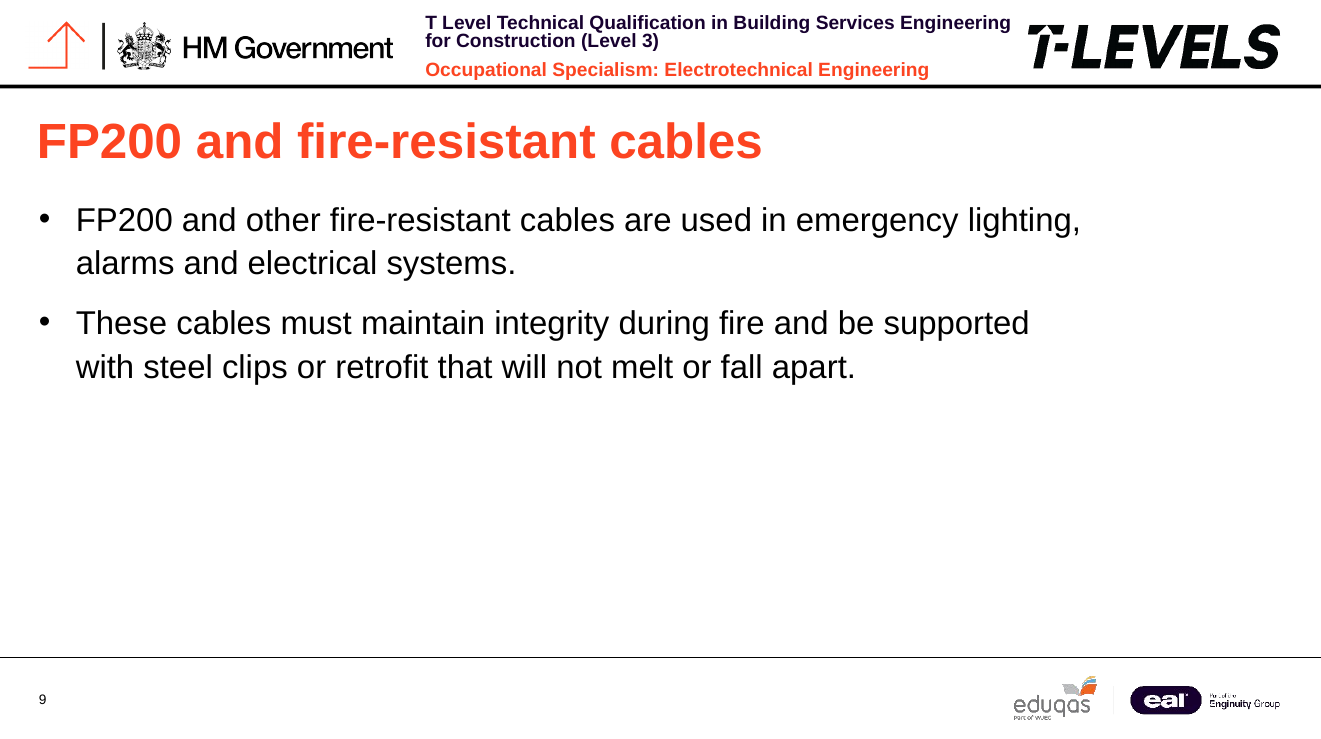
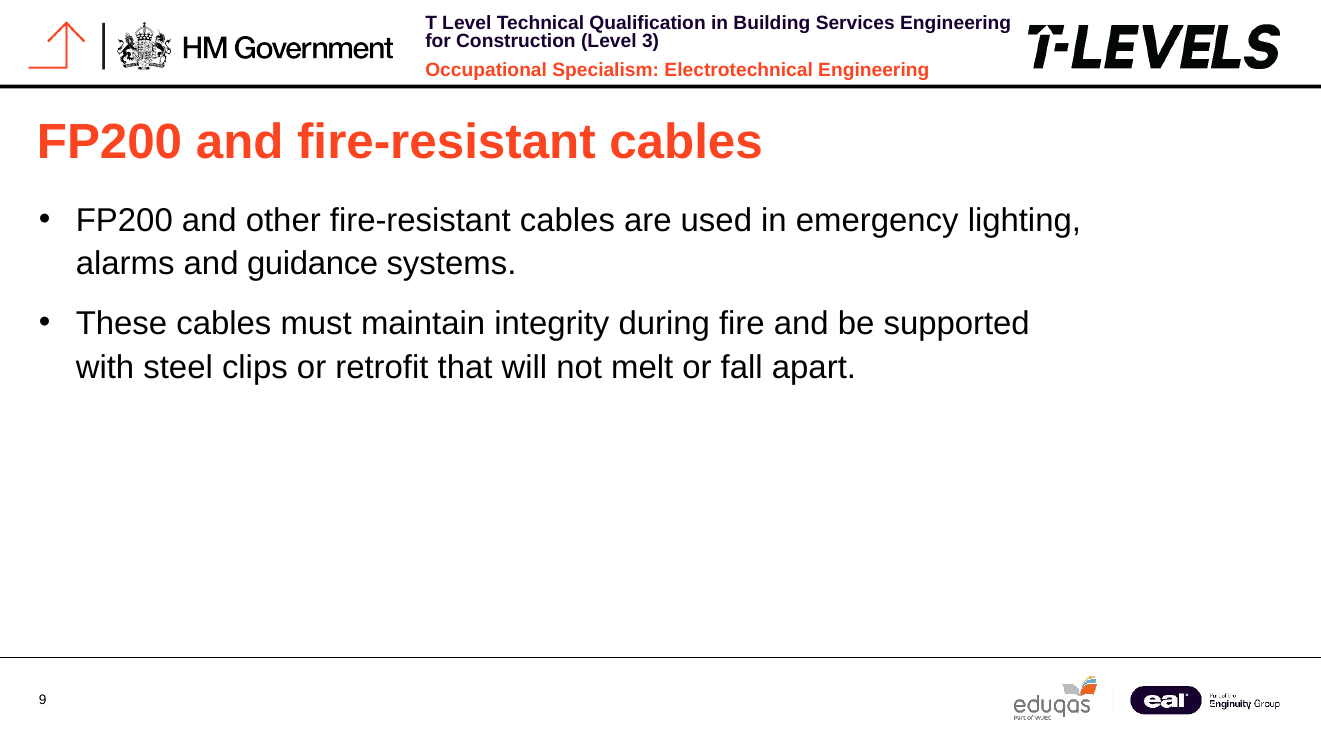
electrical: electrical -> guidance
